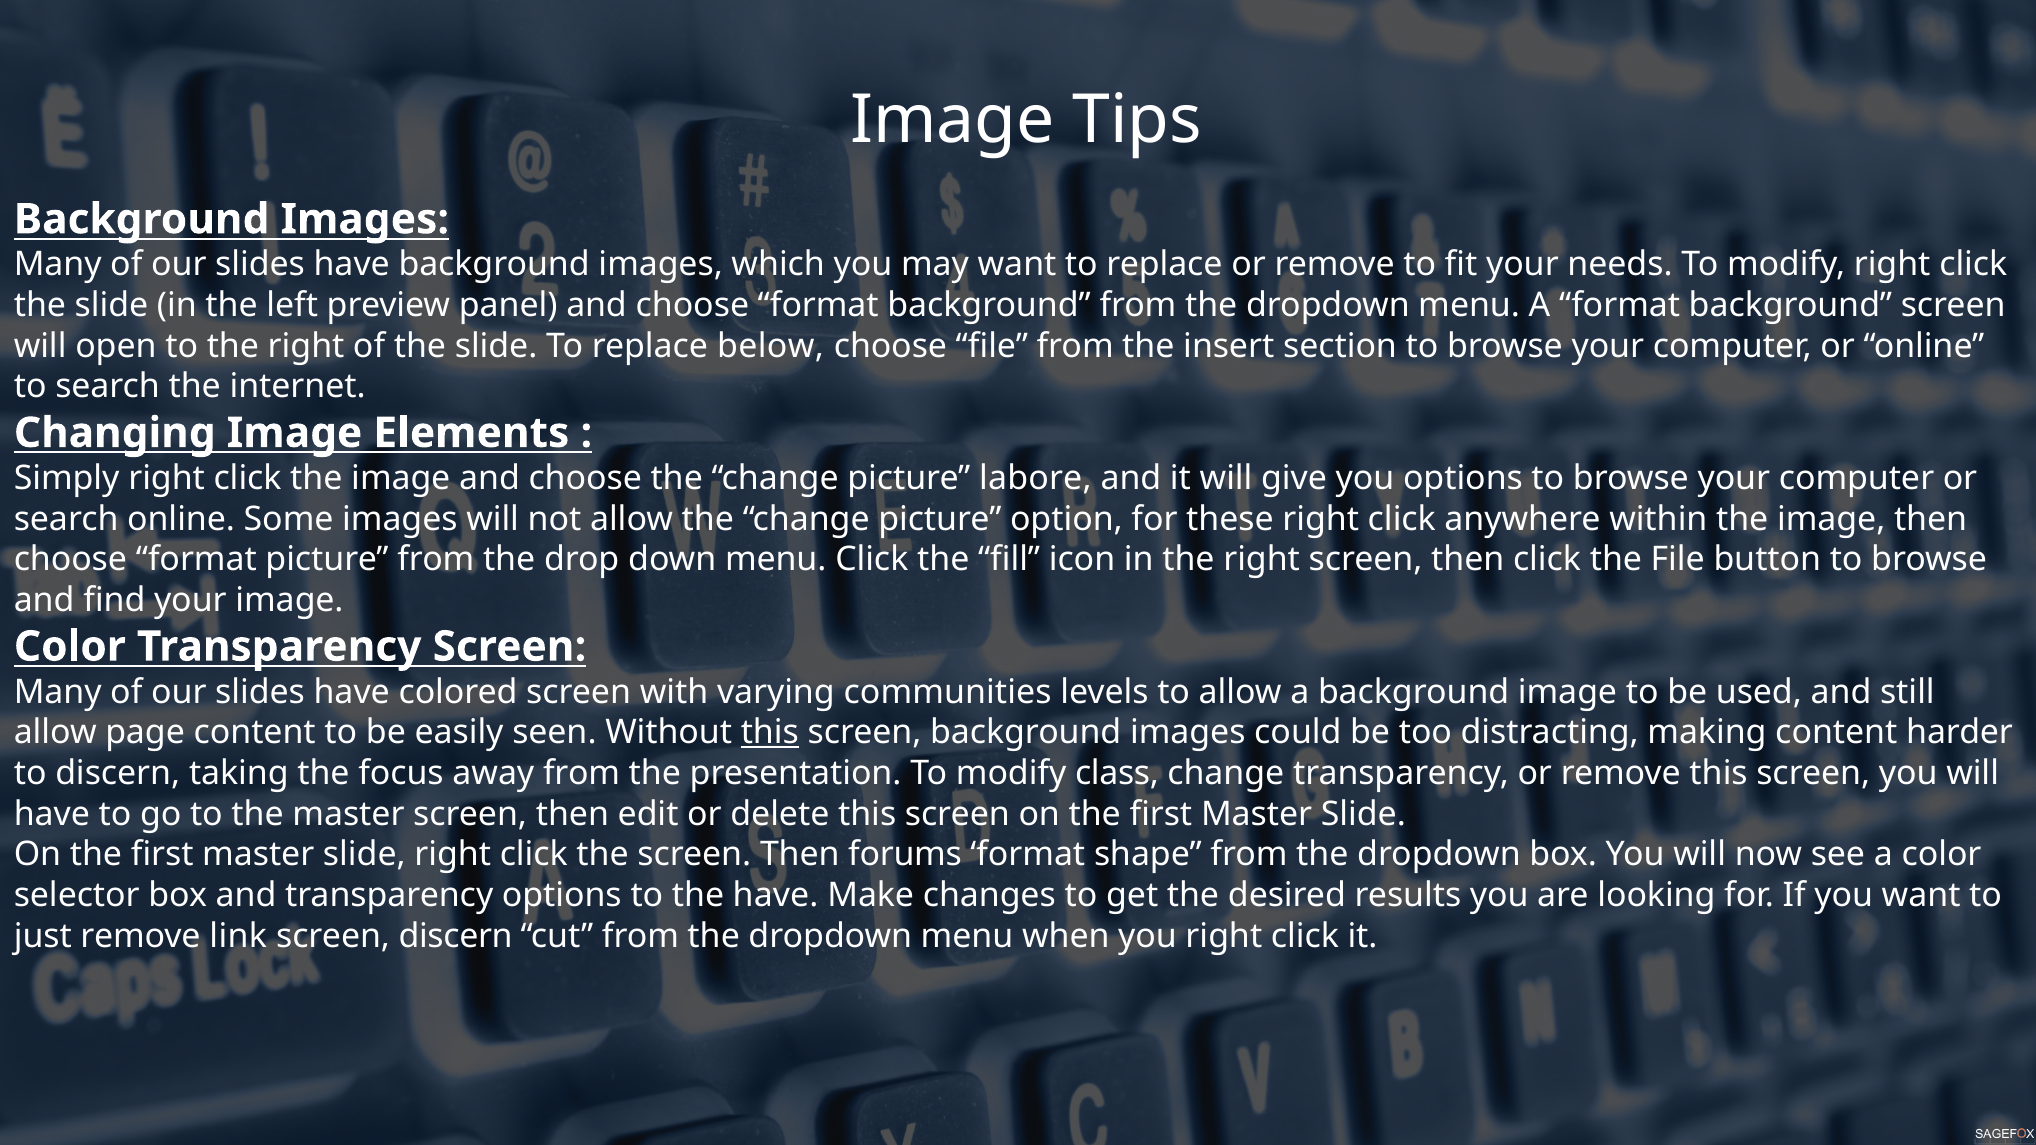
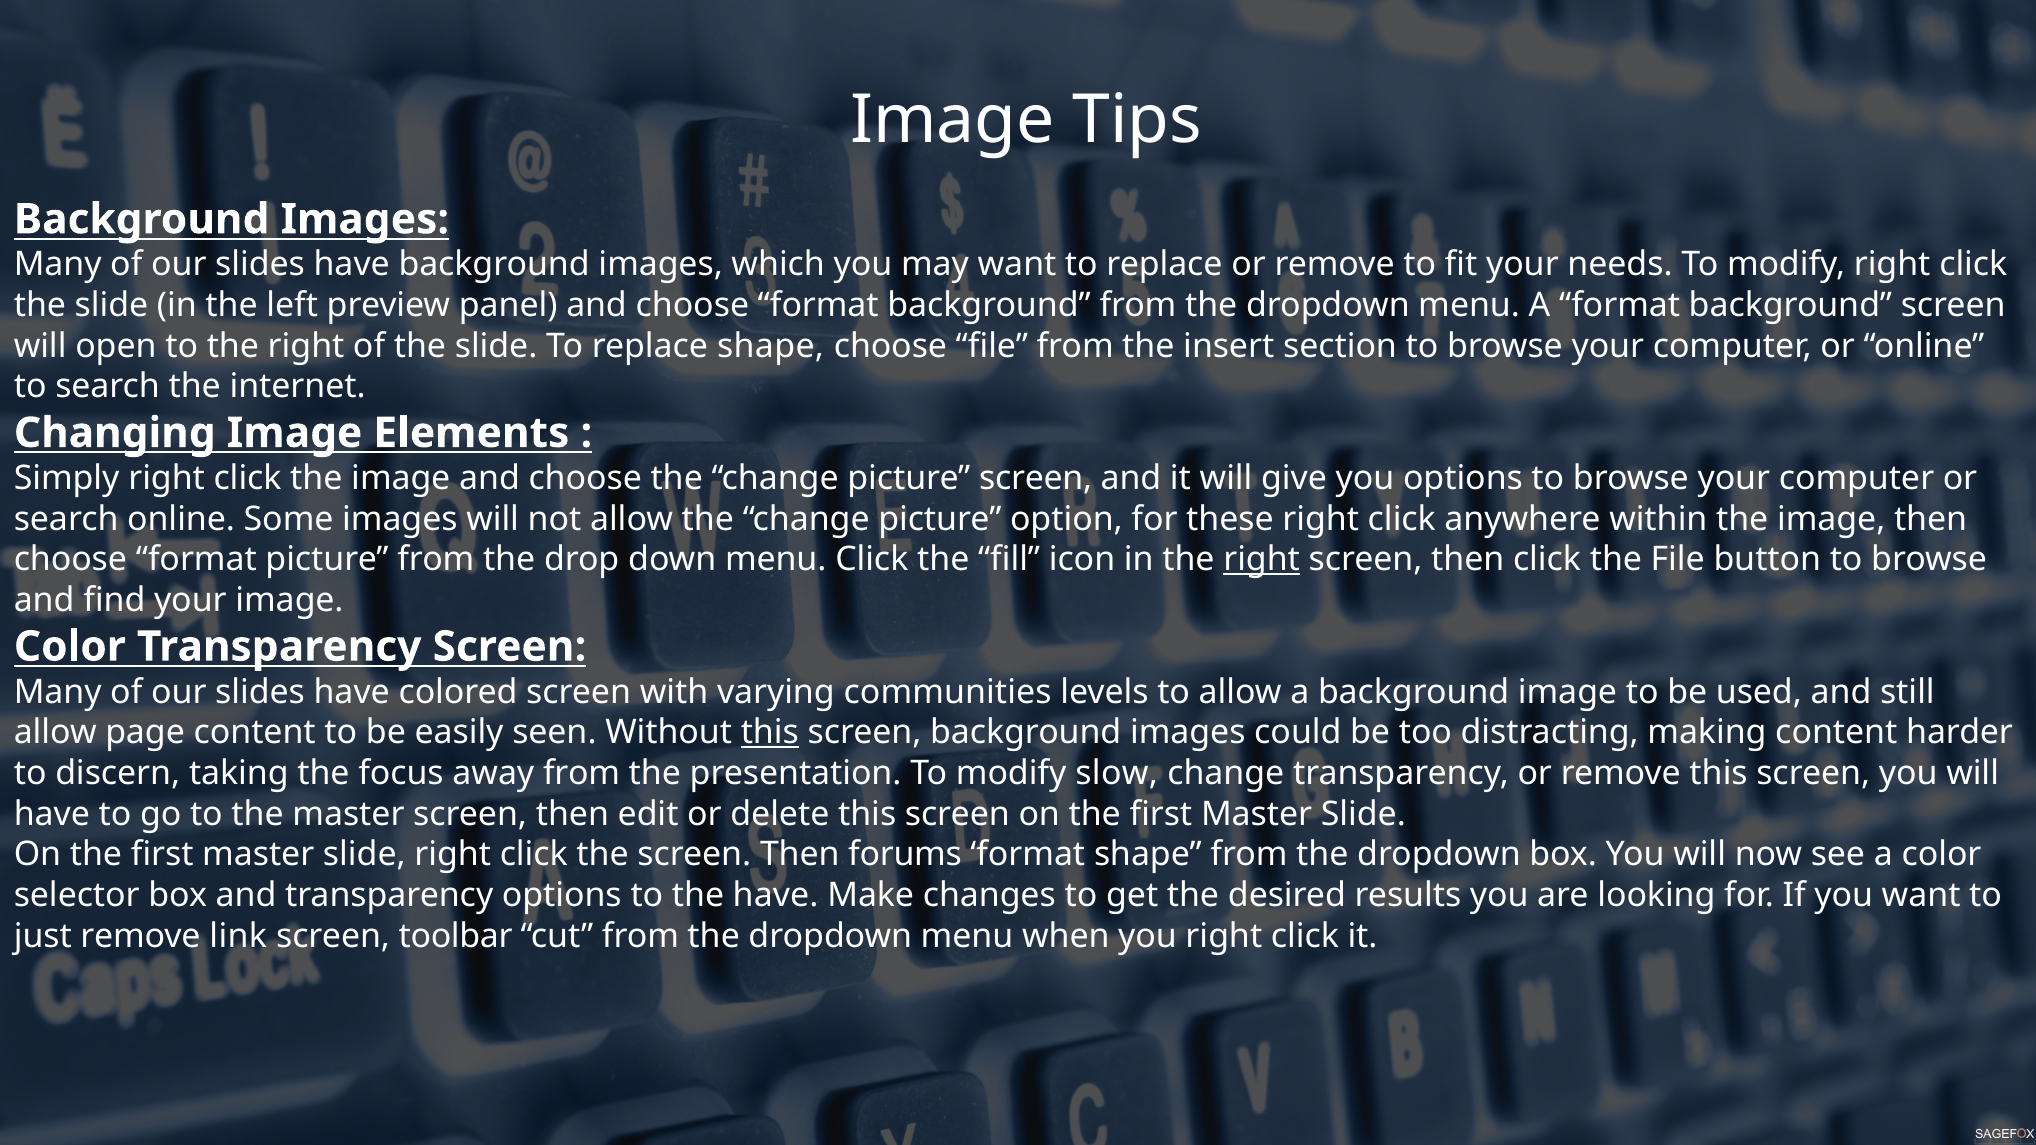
replace below: below -> shape
picture labore: labore -> screen
right at (1262, 560) underline: none -> present
class: class -> slow
screen discern: discern -> toolbar
